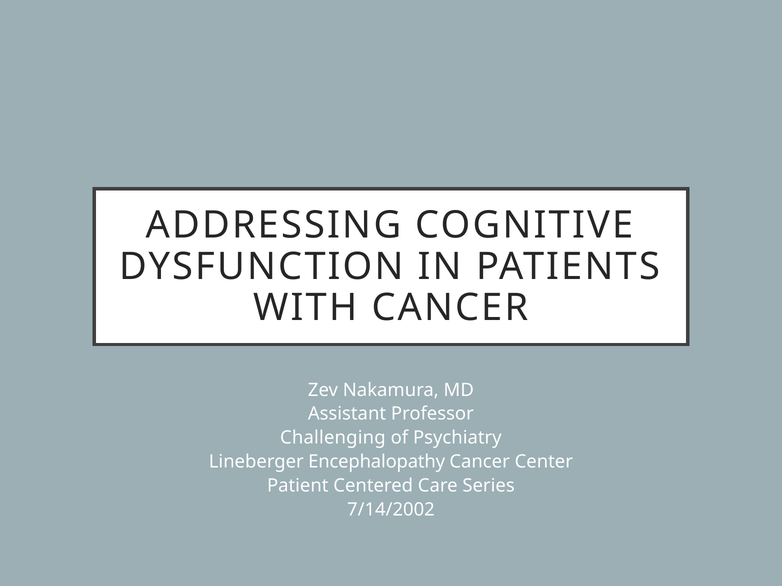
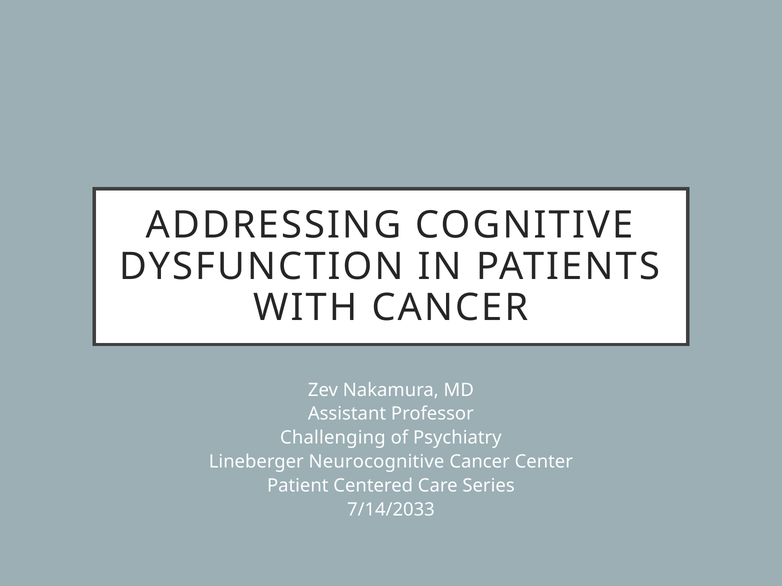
Encephalopathy: Encephalopathy -> Neurocognitive
7/14/2002: 7/14/2002 -> 7/14/2033
